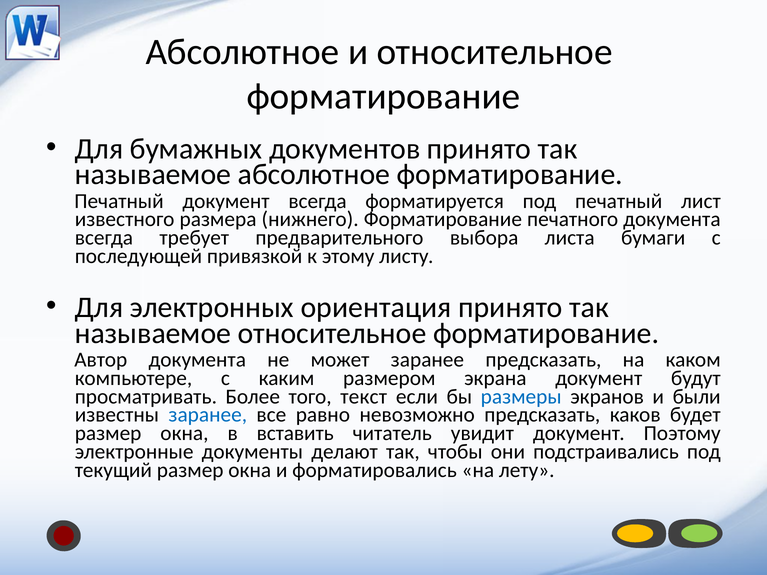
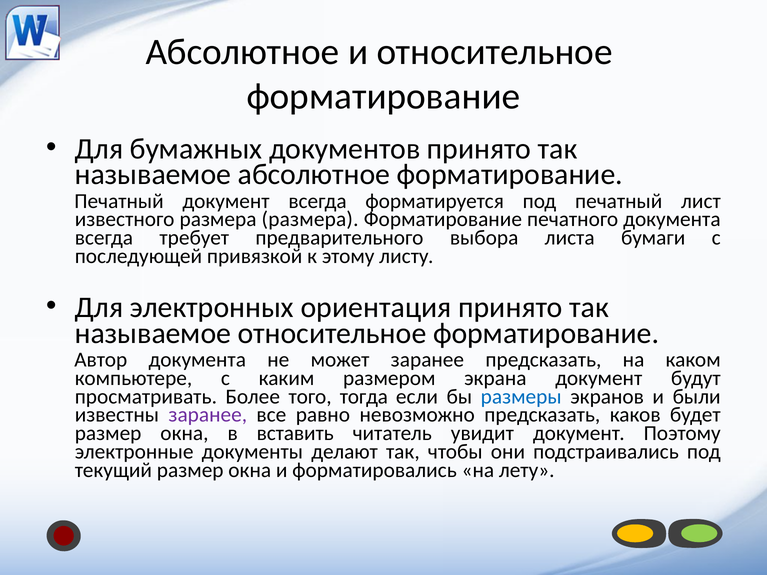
размера нижнего: нижнего -> размера
текст: текст -> тогда
заранее at (208, 415) colour: blue -> purple
